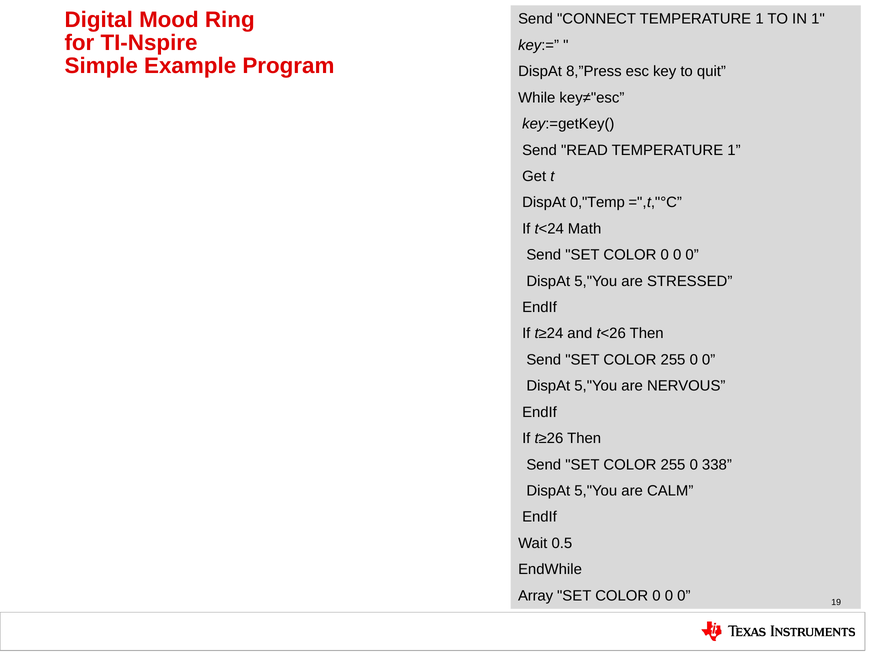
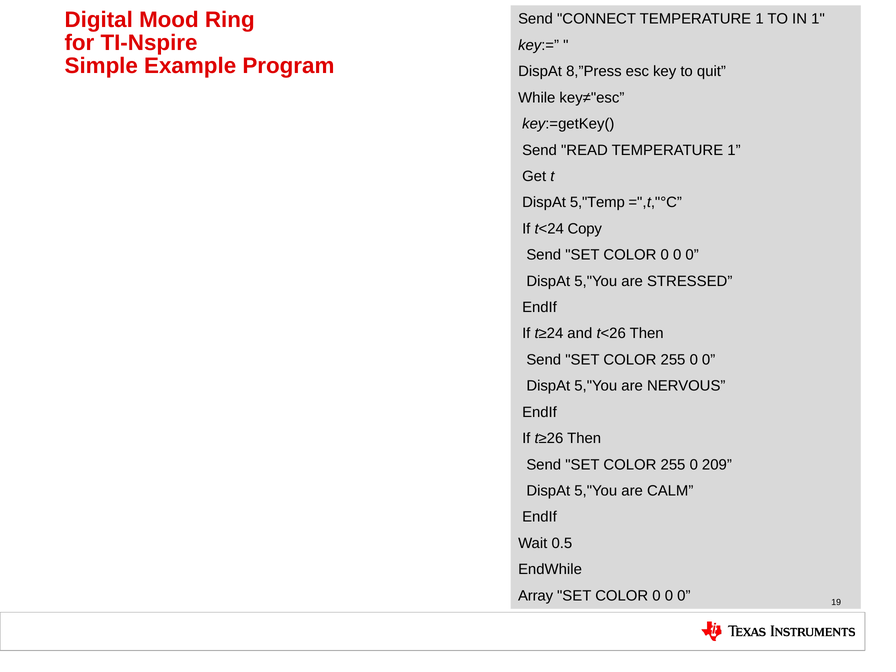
0,"Temp: 0,"Temp -> 5,"Temp
Math: Math -> Copy
338: 338 -> 209
